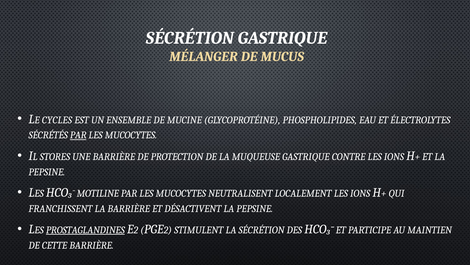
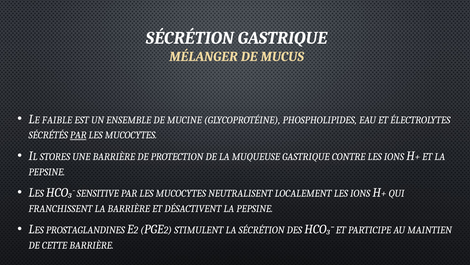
CYCLES: CYCLES -> FAIBLE
MOTILINE: MOTILINE -> SENSITIVE
PROSTAGLANDINES underline: present -> none
